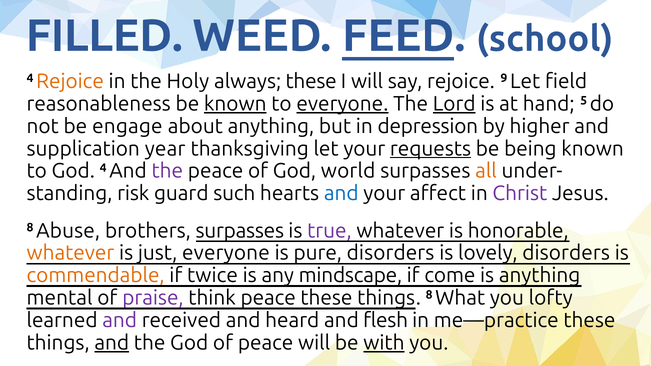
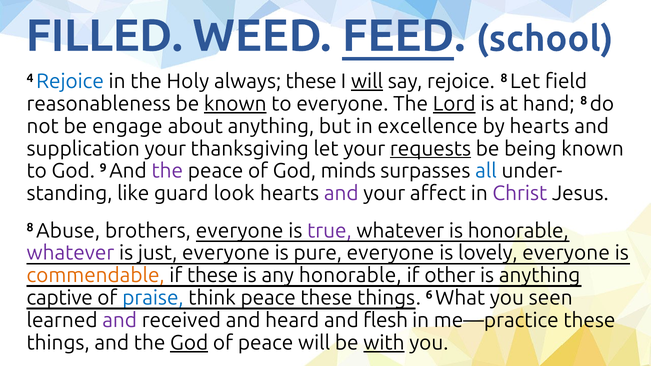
Rejoice at (70, 81) colour: orange -> blue
will at (367, 81) underline: none -> present
rejoice 9: 9 -> 8
everyone at (342, 104) underline: present -> none
hand 5: 5 -> 8
depression: depression -> excellence
by higher: higher -> hearts
supplication year: year -> your
God 4: 4 -> 9
world: world -> minds
all colour: orange -> blue
risk: risk -> like
such: such -> look
and at (341, 194) colour: blue -> purple
brothers surpasses: surpasses -> everyone
whatever at (70, 253) colour: orange -> purple
pure disorders: disorders -> everyone
lovely disorders: disorders -> everyone
if twice: twice -> these
any mindscape: mindscape -> honorable
come: come -> other
mental: mental -> captive
praise colour: purple -> blue
things 8: 8 -> 6
lofty: lofty -> seen
and at (112, 343) underline: present -> none
God at (189, 343) underline: none -> present
